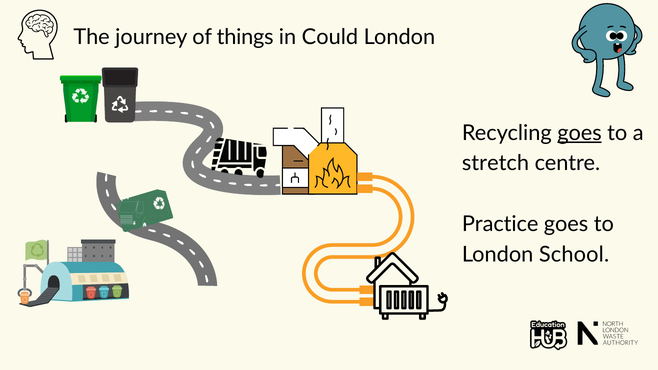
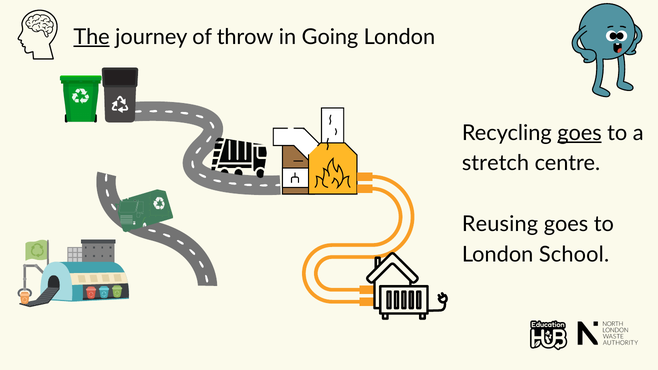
The underline: none -> present
things: things -> throw
Could: Could -> Going
Practice: Practice -> Reusing
